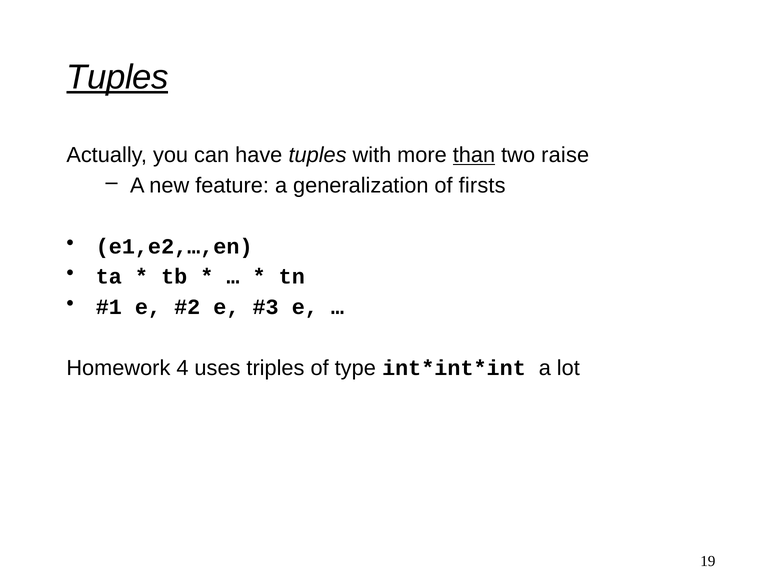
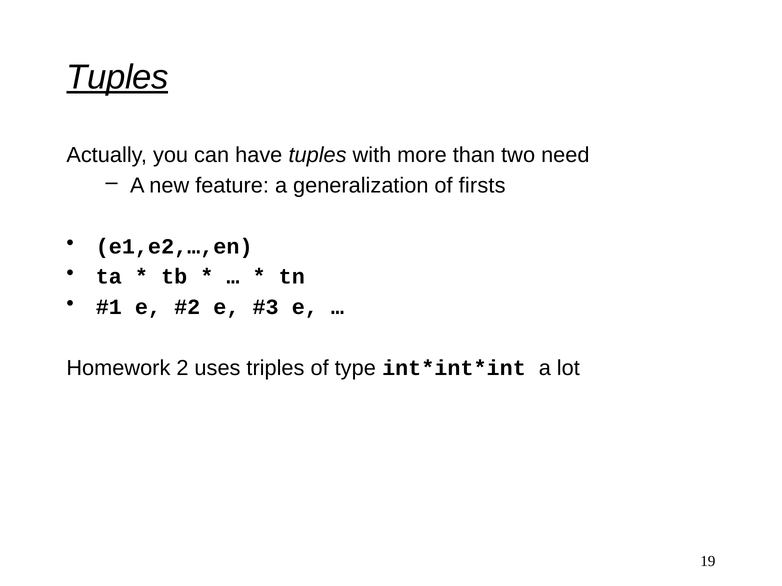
than underline: present -> none
raise: raise -> need
4: 4 -> 2
